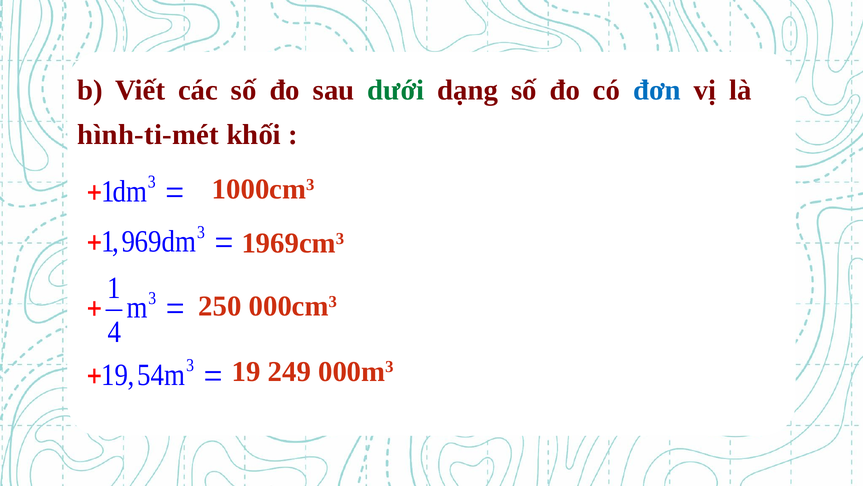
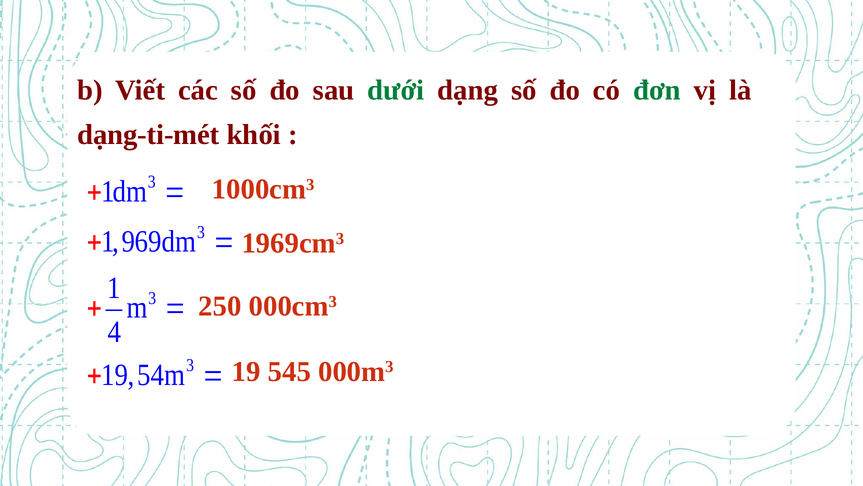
đơn colour: blue -> green
hình-ti-mét: hình-ti-mét -> dạng-ti-mét
249: 249 -> 545
